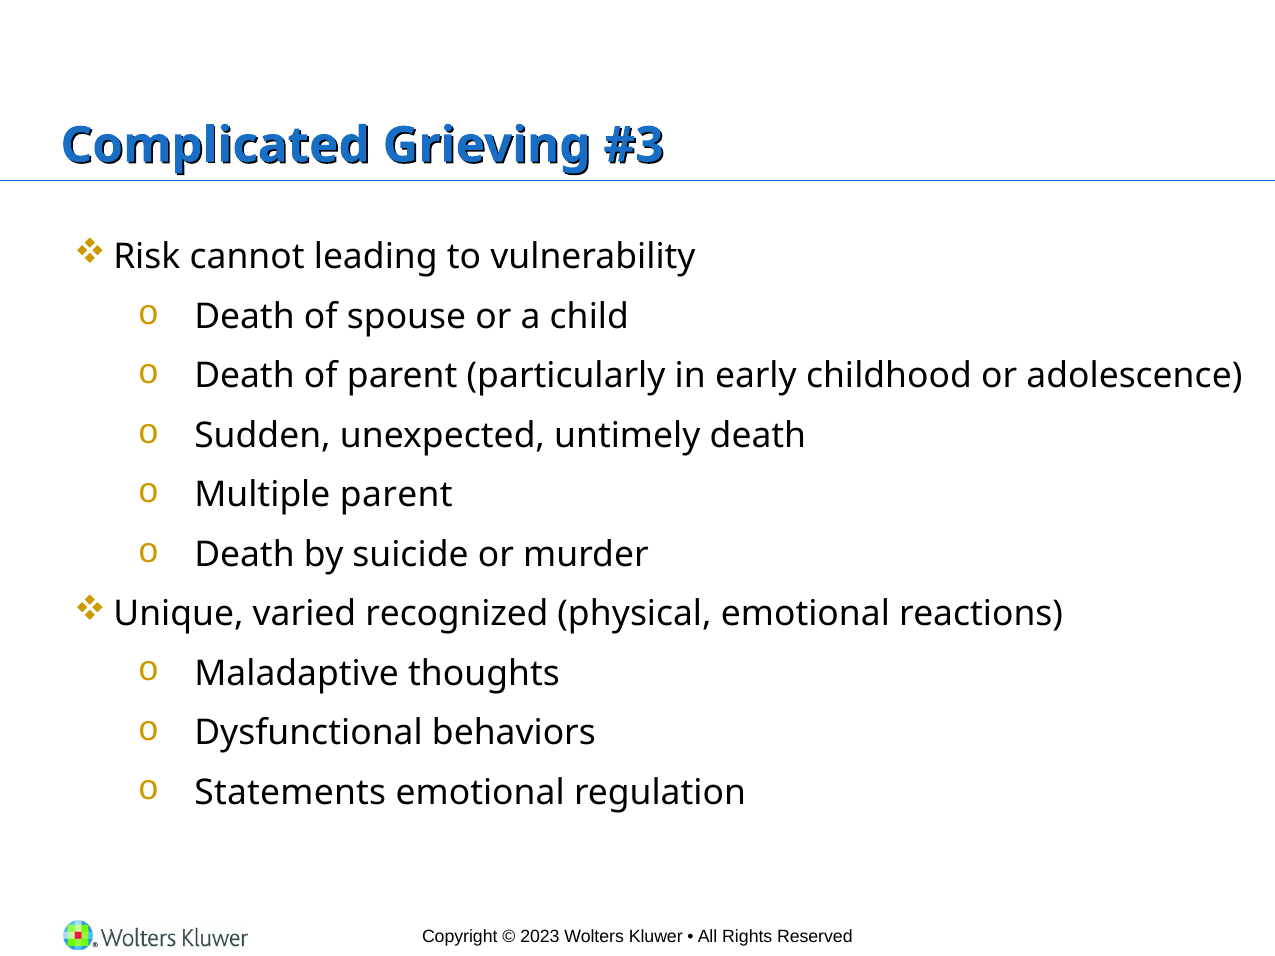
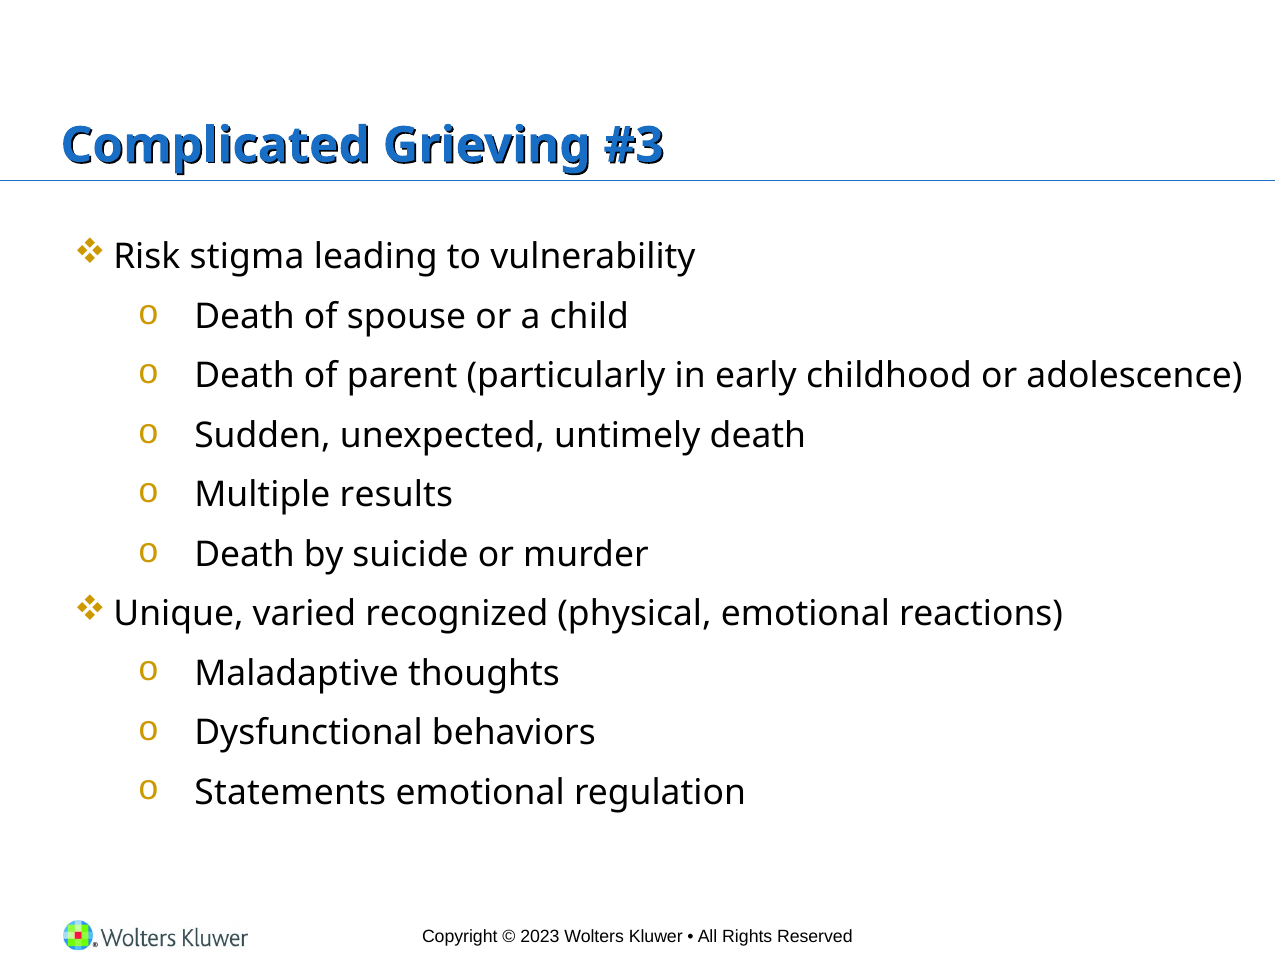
cannot: cannot -> stigma
Multiple parent: parent -> results
